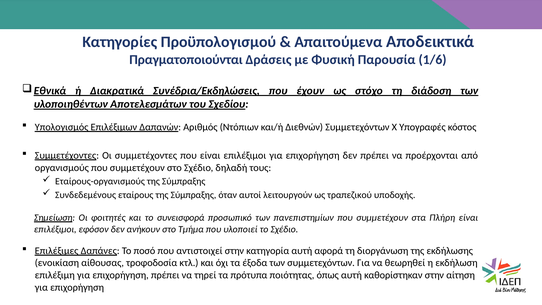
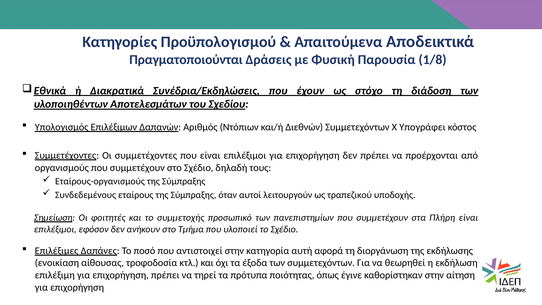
1/6: 1/6 -> 1/8
Υπογραφές: Υπογραφές -> Υπογράφει
συνεισφορά: συνεισφορά -> συμμετοχής
όπως αυτή: αυτή -> έγινε
